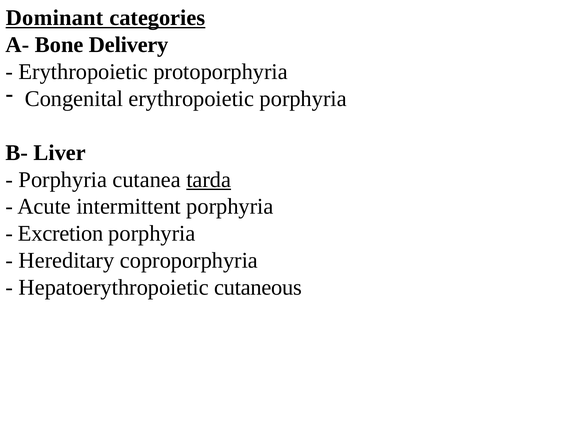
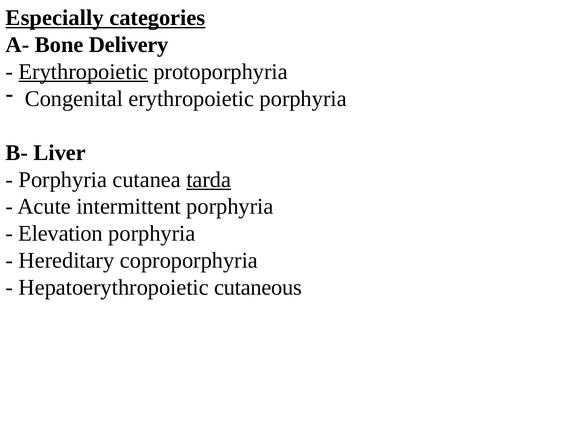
Dominant: Dominant -> Especially
Erythropoietic at (83, 72) underline: none -> present
Excretion: Excretion -> Elevation
